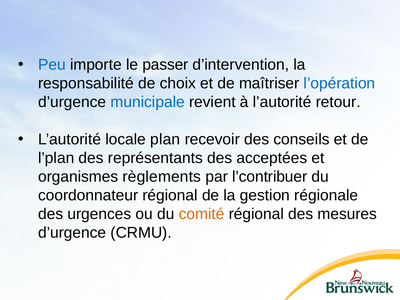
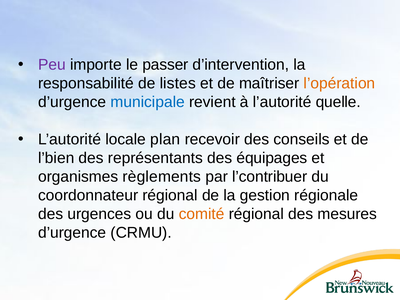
Peu colour: blue -> purple
choix: choix -> listes
l’opération colour: blue -> orange
retour: retour -> quelle
l’plan: l’plan -> l’bien
acceptées: acceptées -> équipages
